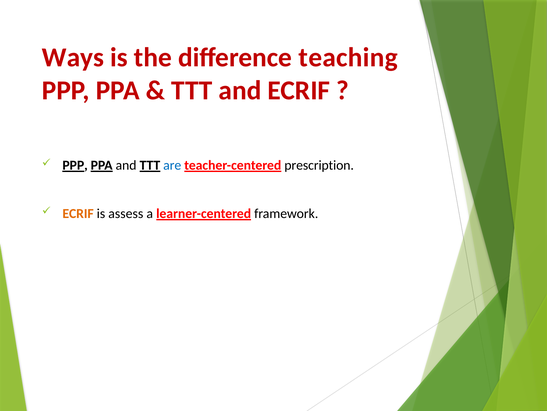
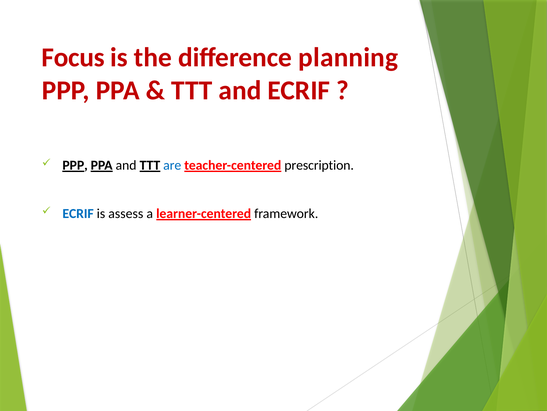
Ways: Ways -> Focus
teaching: teaching -> planning
ECRIF at (78, 213) colour: orange -> blue
